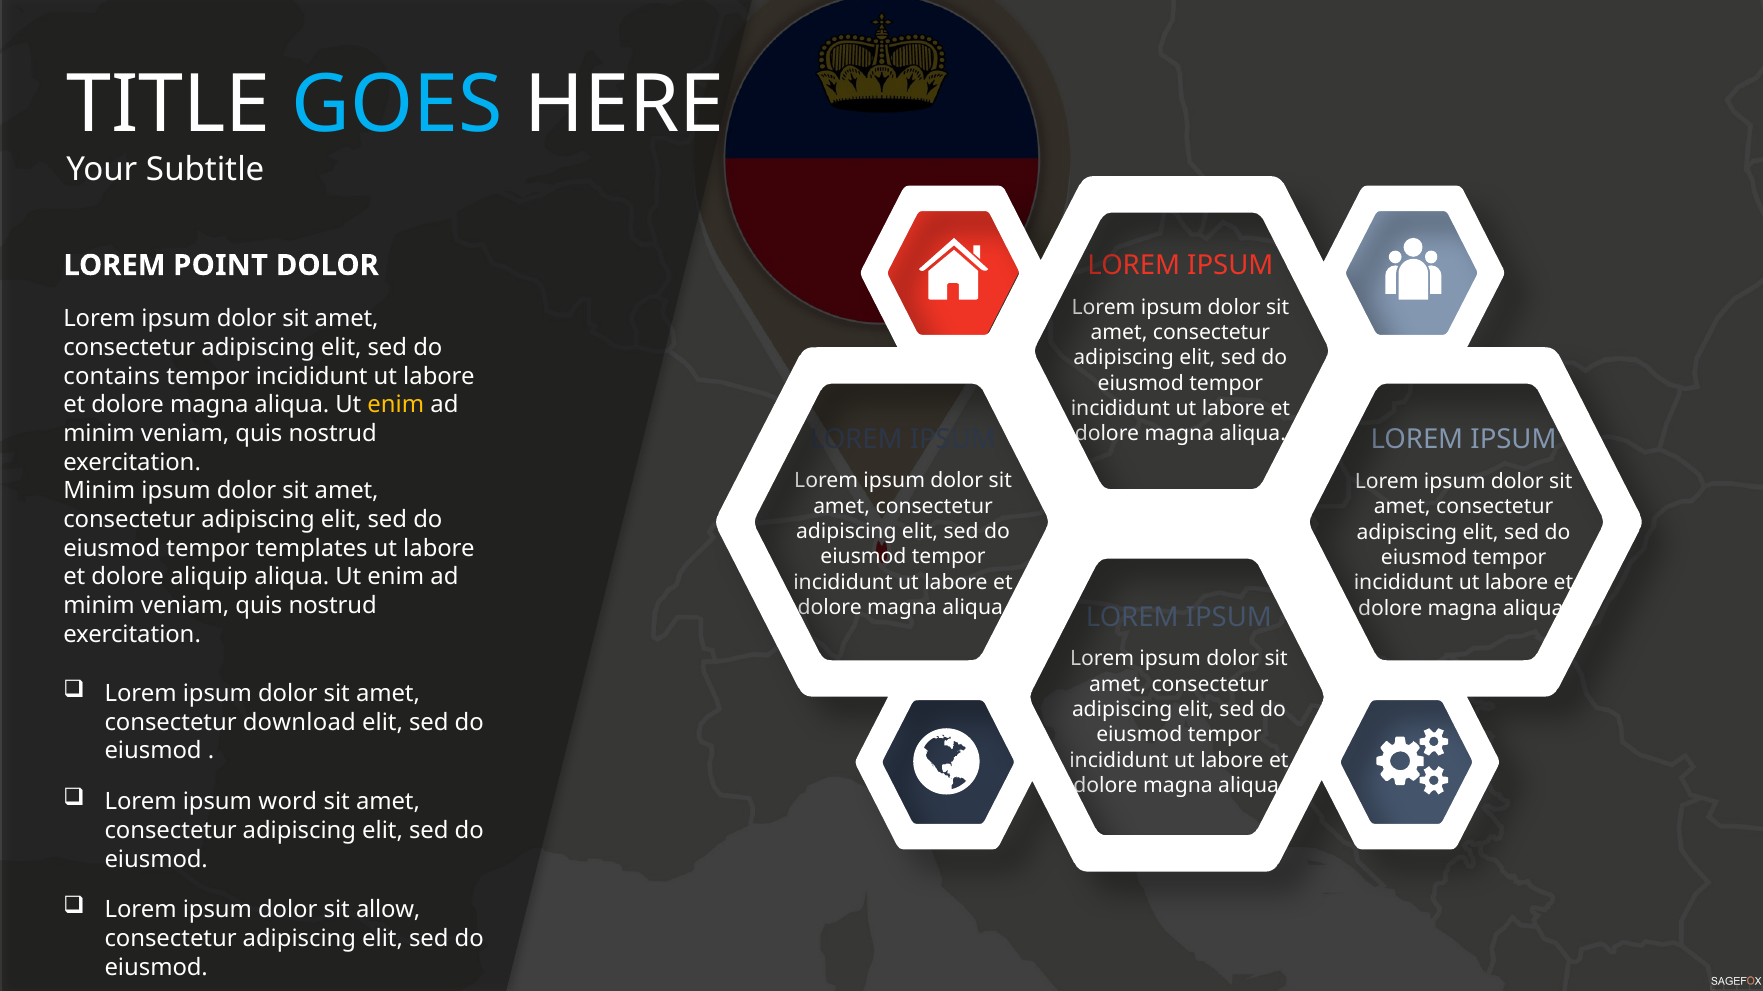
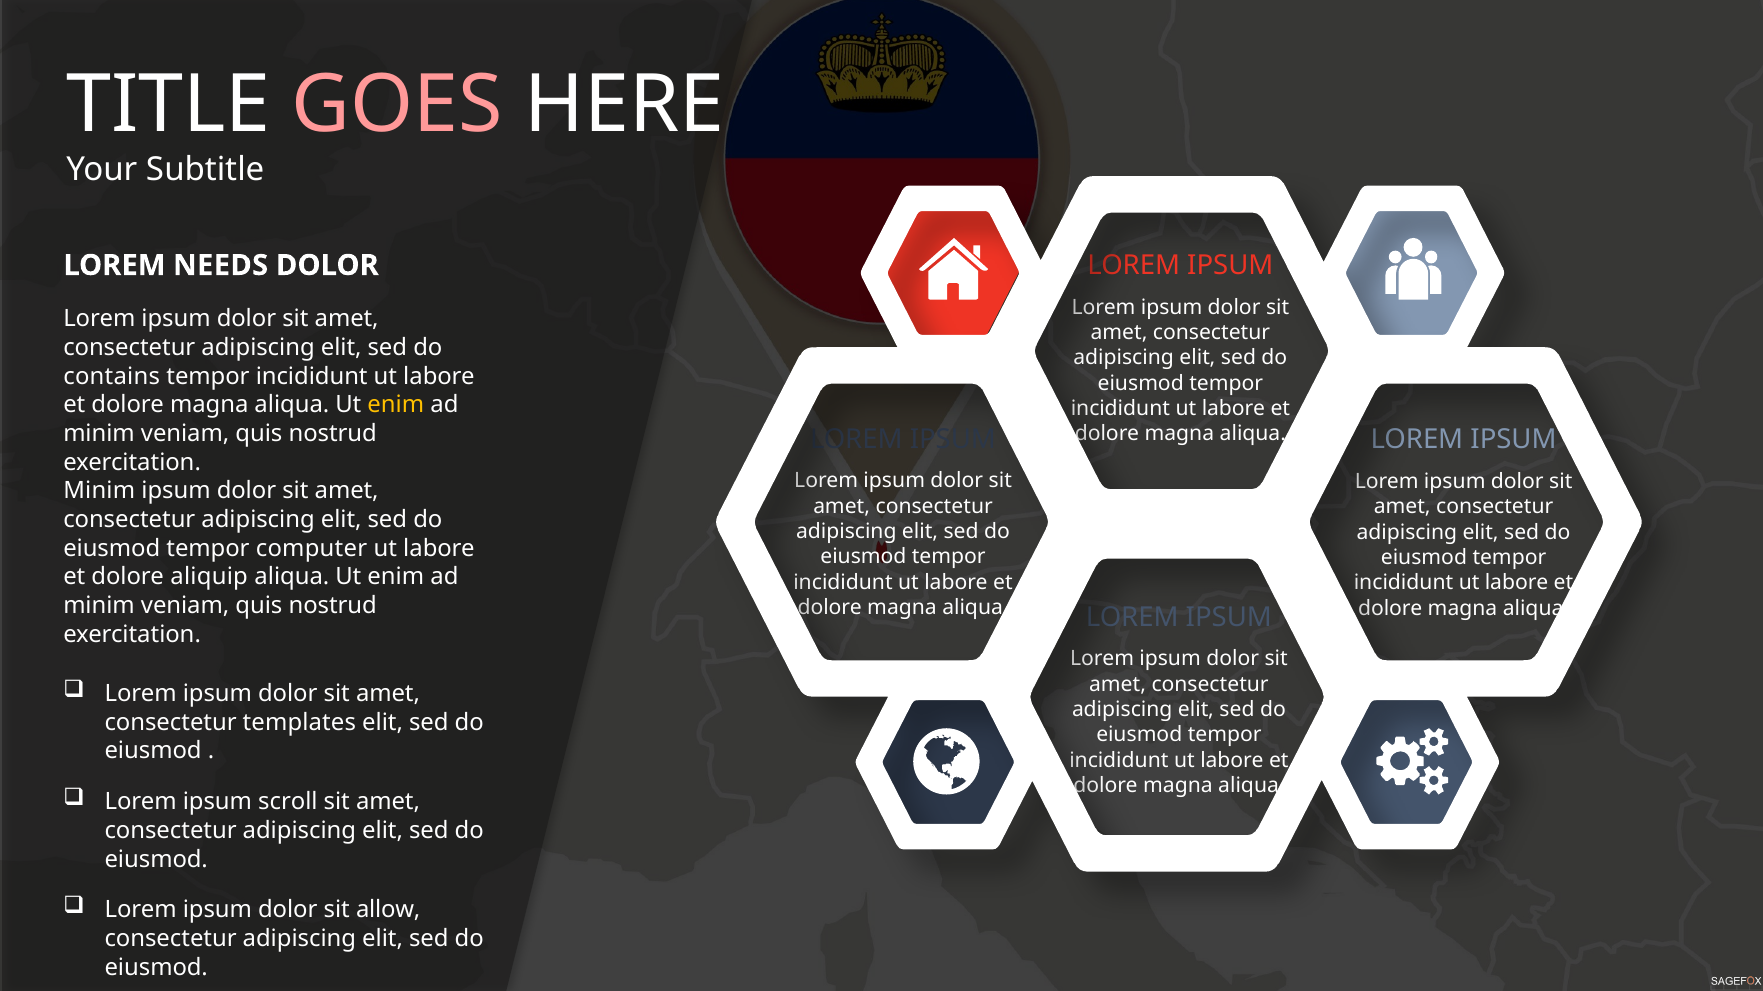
GOES colour: light blue -> pink
POINT: POINT -> NEEDS
templates: templates -> computer
download: download -> templates
word: word -> scroll
